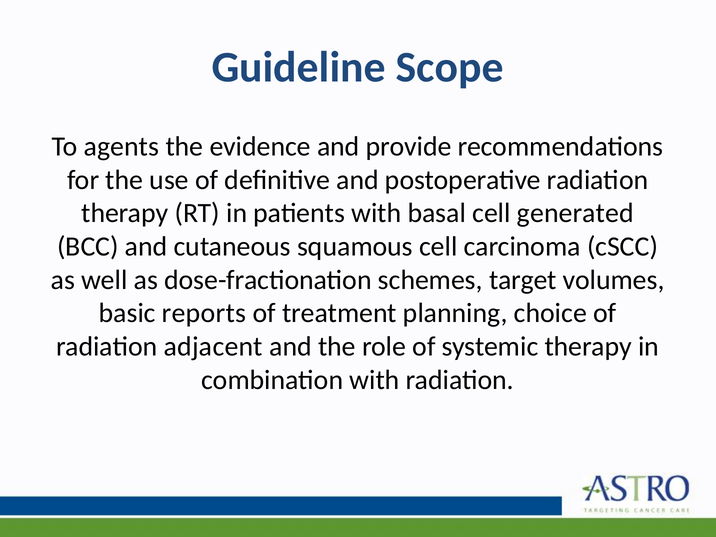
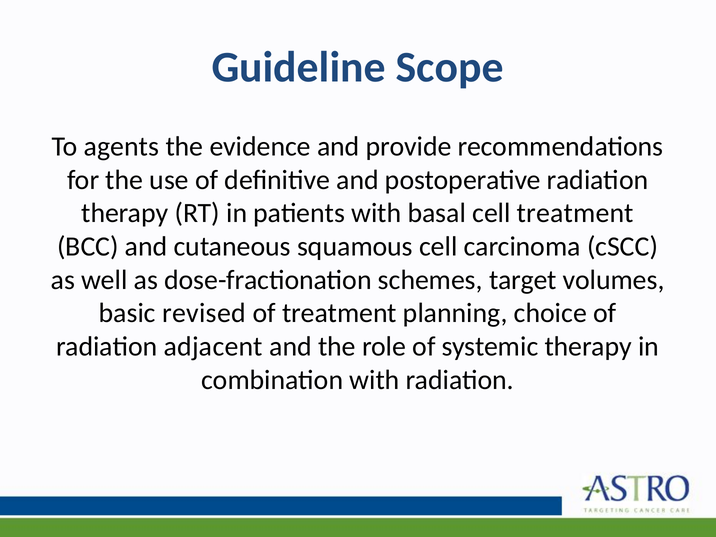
cell generated: generated -> treatment
reports: reports -> revised
